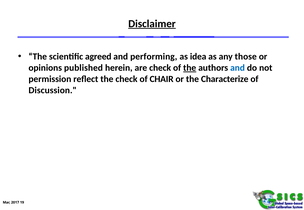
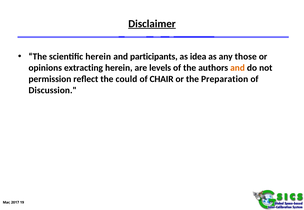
scientific agreed: agreed -> herein
performing: performing -> participants
published: published -> extracting
are check: check -> levels
the at (190, 68) underline: present -> none
and at (238, 68) colour: blue -> orange
the check: check -> could
Characterize: Characterize -> Preparation
